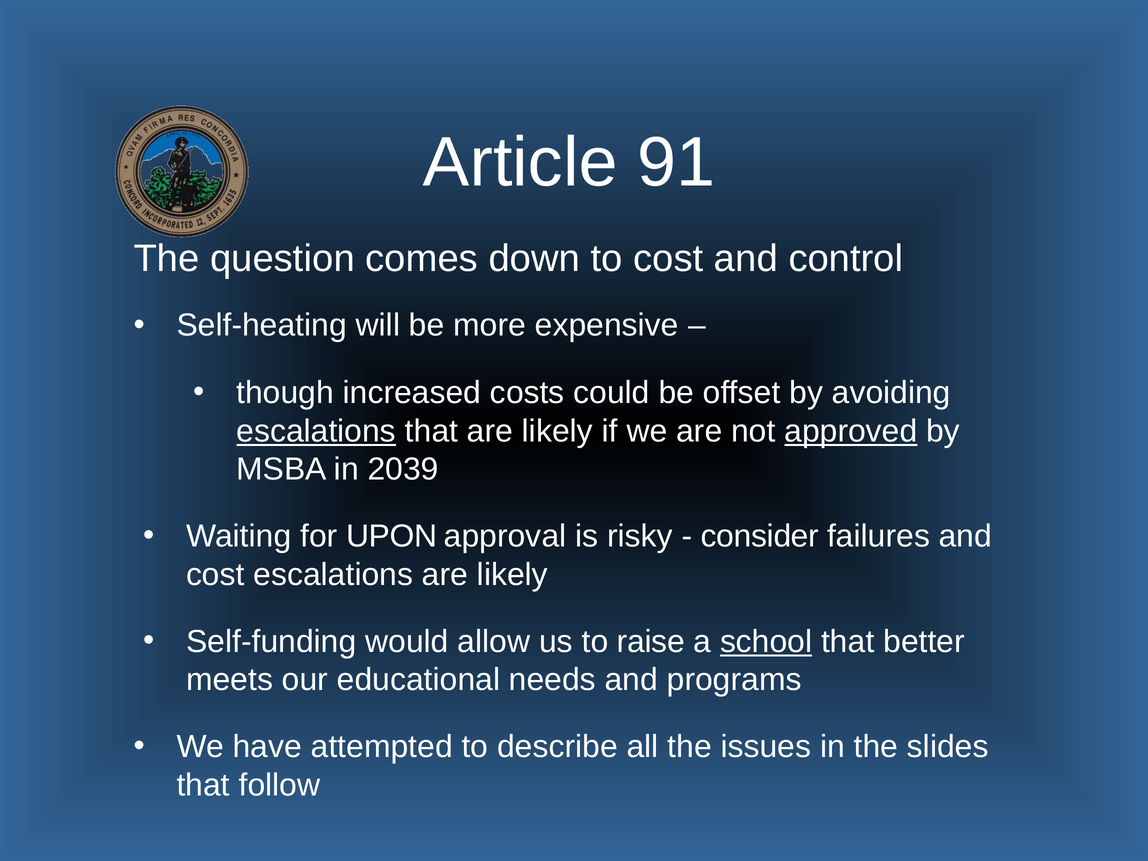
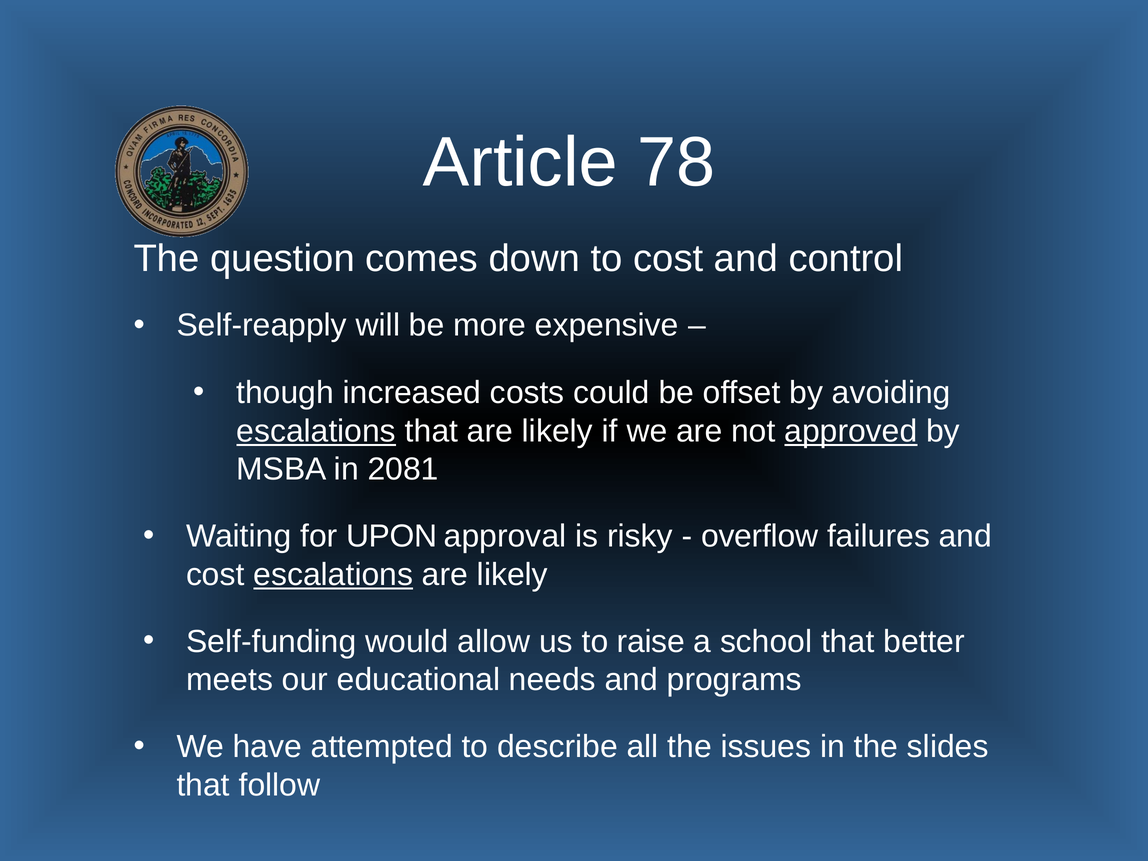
91: 91 -> 78
Self-heating: Self-heating -> Self-reapply
2039: 2039 -> 2081
consider: consider -> overflow
escalations at (333, 575) underline: none -> present
school underline: present -> none
